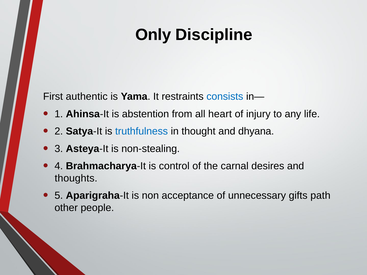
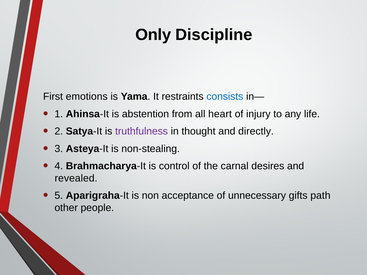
authentic: authentic -> emotions
truthfulness colour: blue -> purple
dhyana: dhyana -> directly
thoughts: thoughts -> revealed
